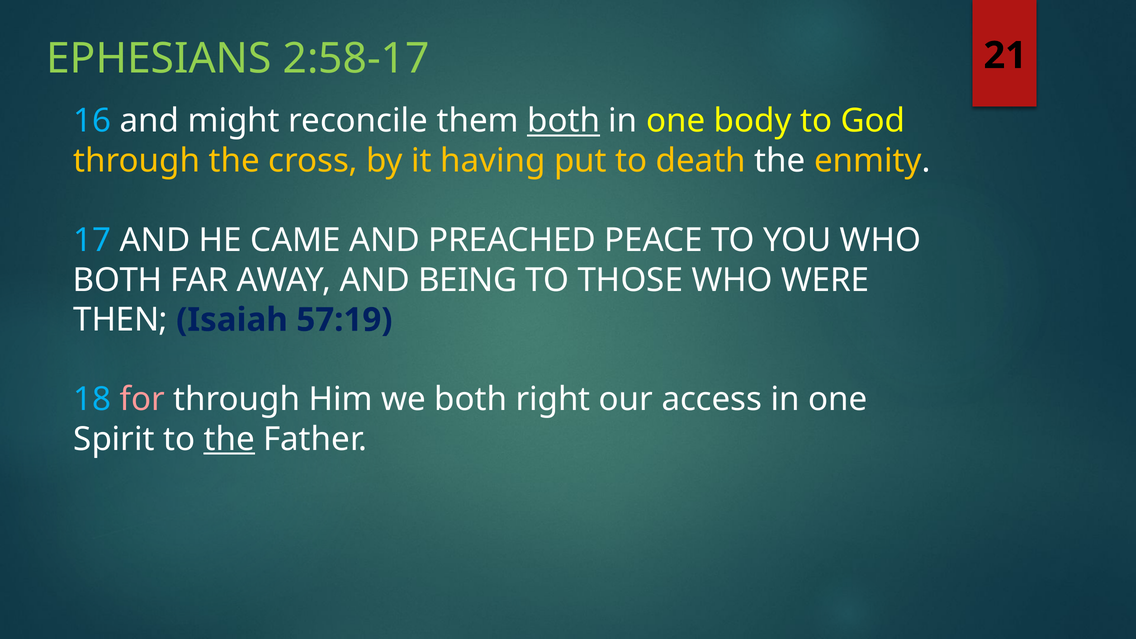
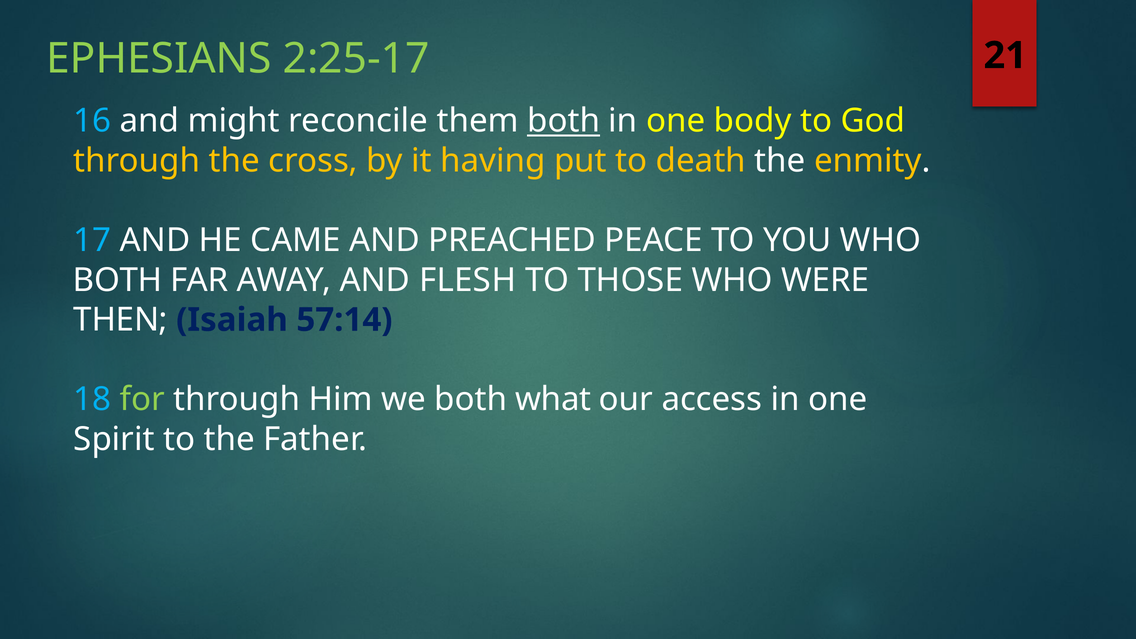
2:58-17: 2:58-17 -> 2:25-17
BEING: BEING -> FLESH
57:19: 57:19 -> 57:14
for colour: pink -> light green
right: right -> what
the at (229, 439) underline: present -> none
